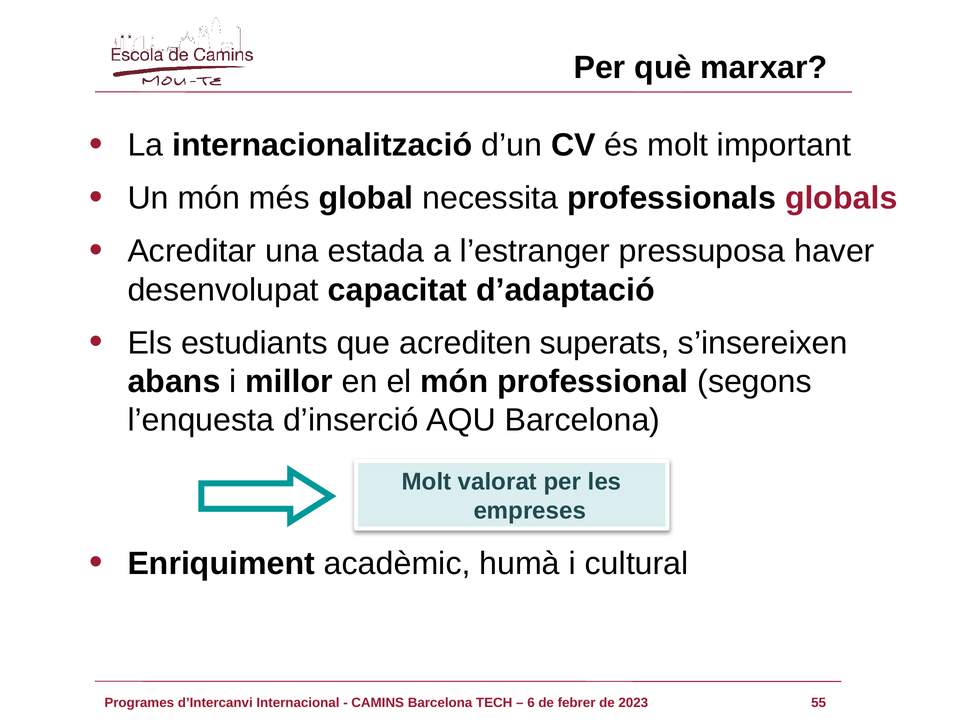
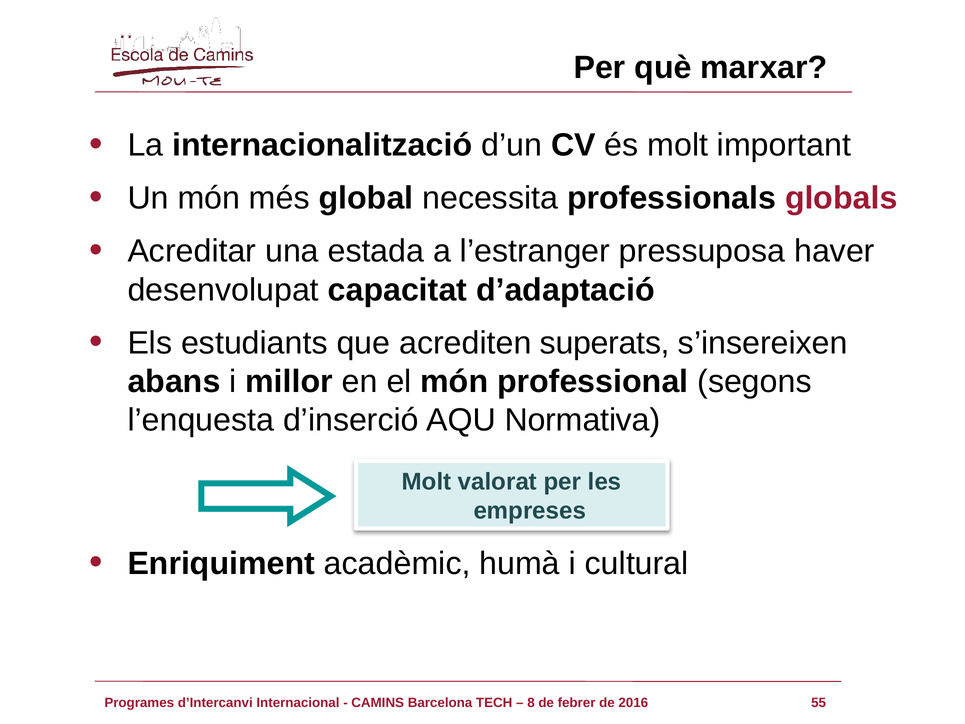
AQU Barcelona: Barcelona -> Normativa
6: 6 -> 8
2023: 2023 -> 2016
